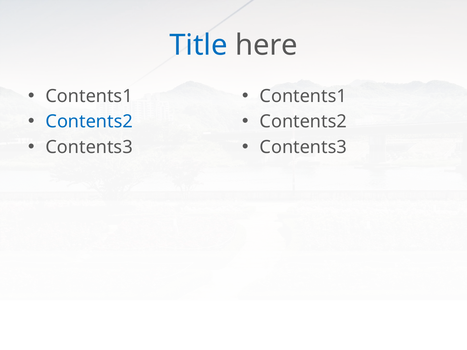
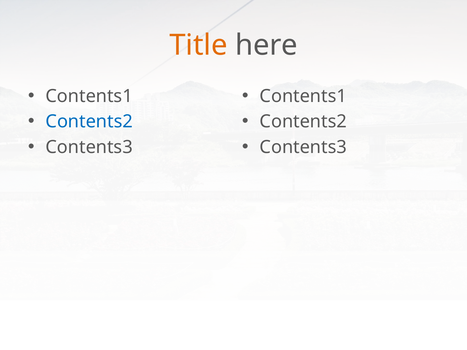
Title colour: blue -> orange
